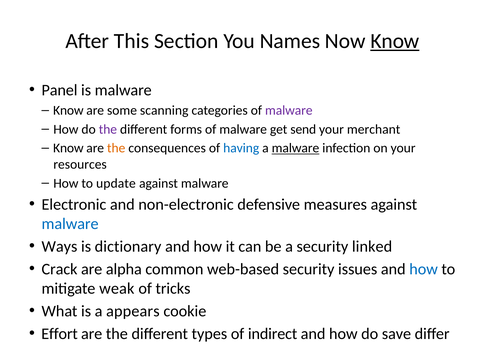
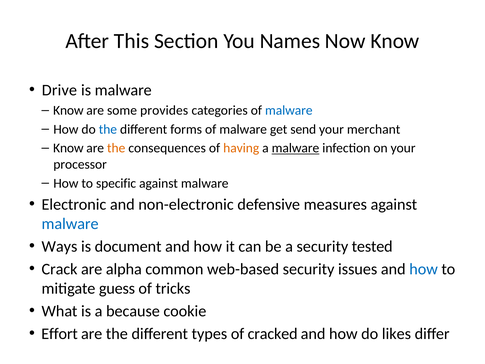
Know at (395, 41) underline: present -> none
Panel: Panel -> Drive
scanning: scanning -> provides
malware at (289, 110) colour: purple -> blue
the at (108, 129) colour: purple -> blue
having colour: blue -> orange
resources: resources -> processor
update: update -> specific
dictionary: dictionary -> document
linked: linked -> tested
weak: weak -> guess
appears: appears -> because
indirect: indirect -> cracked
save: save -> likes
